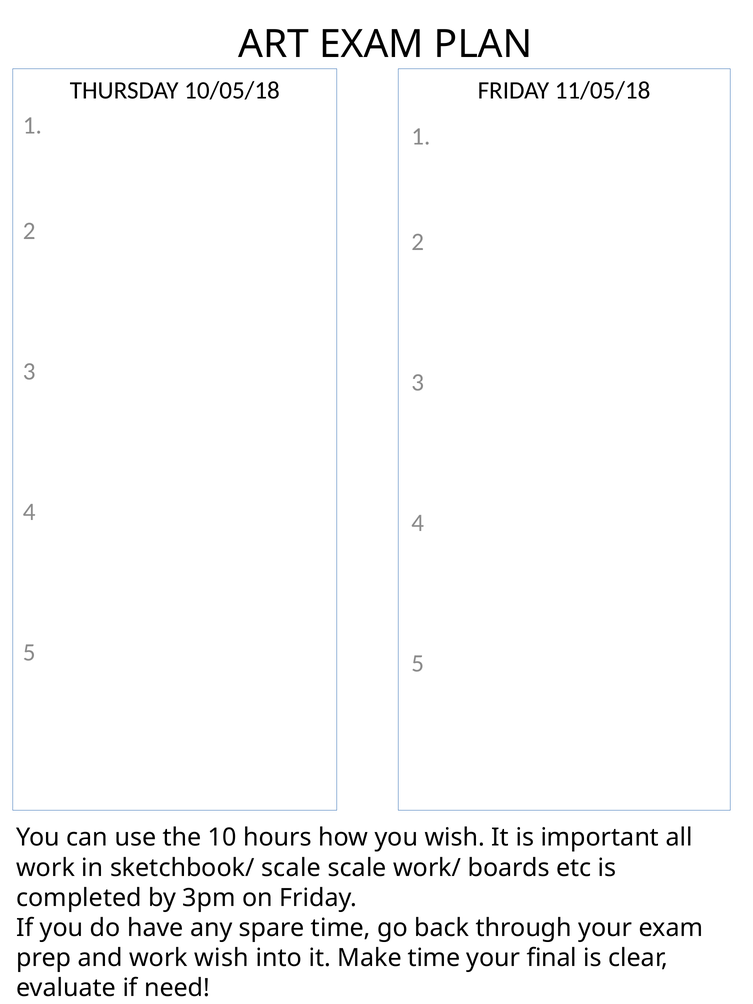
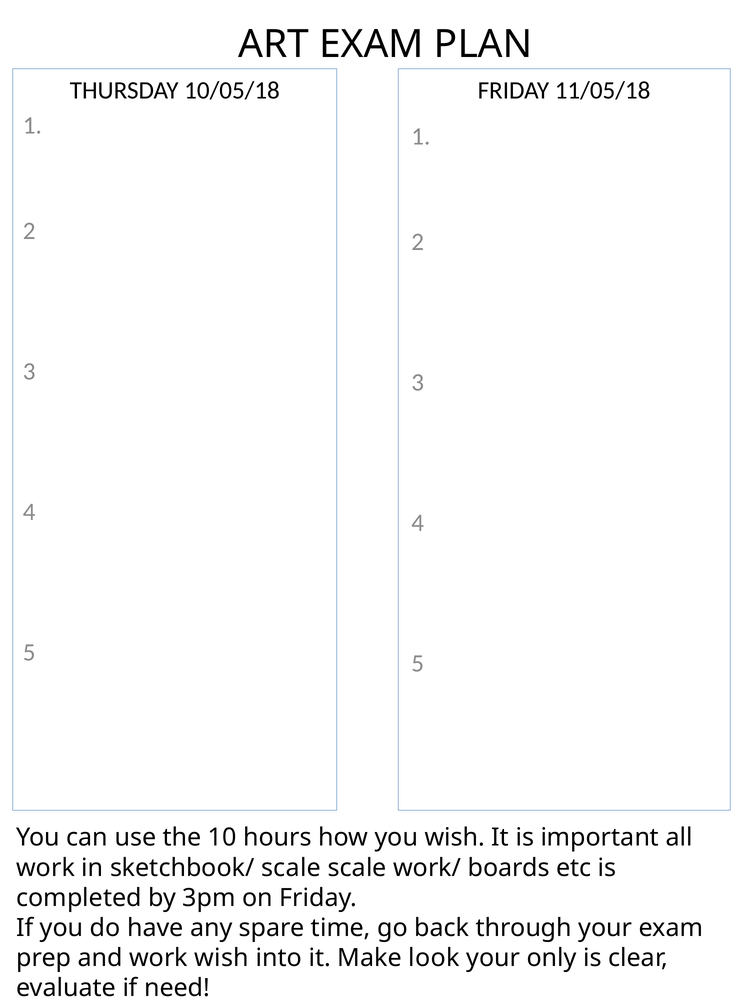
Make time: time -> look
final: final -> only
